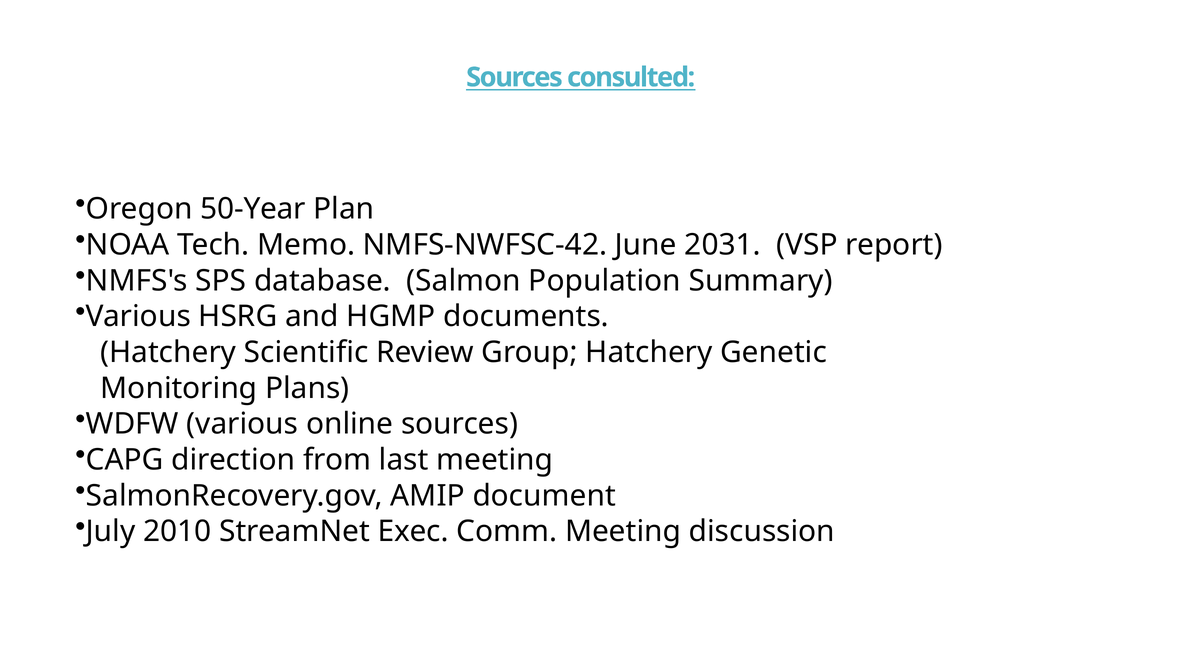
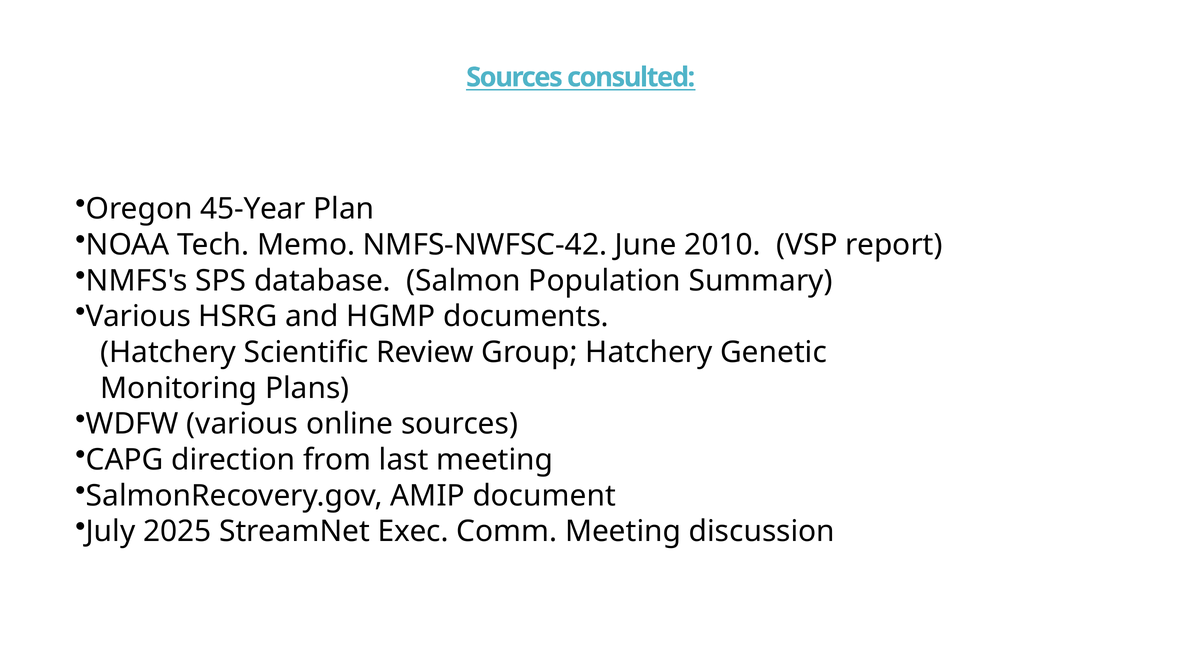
50-Year: 50-Year -> 45-Year
2031: 2031 -> 2010
2010: 2010 -> 2025
